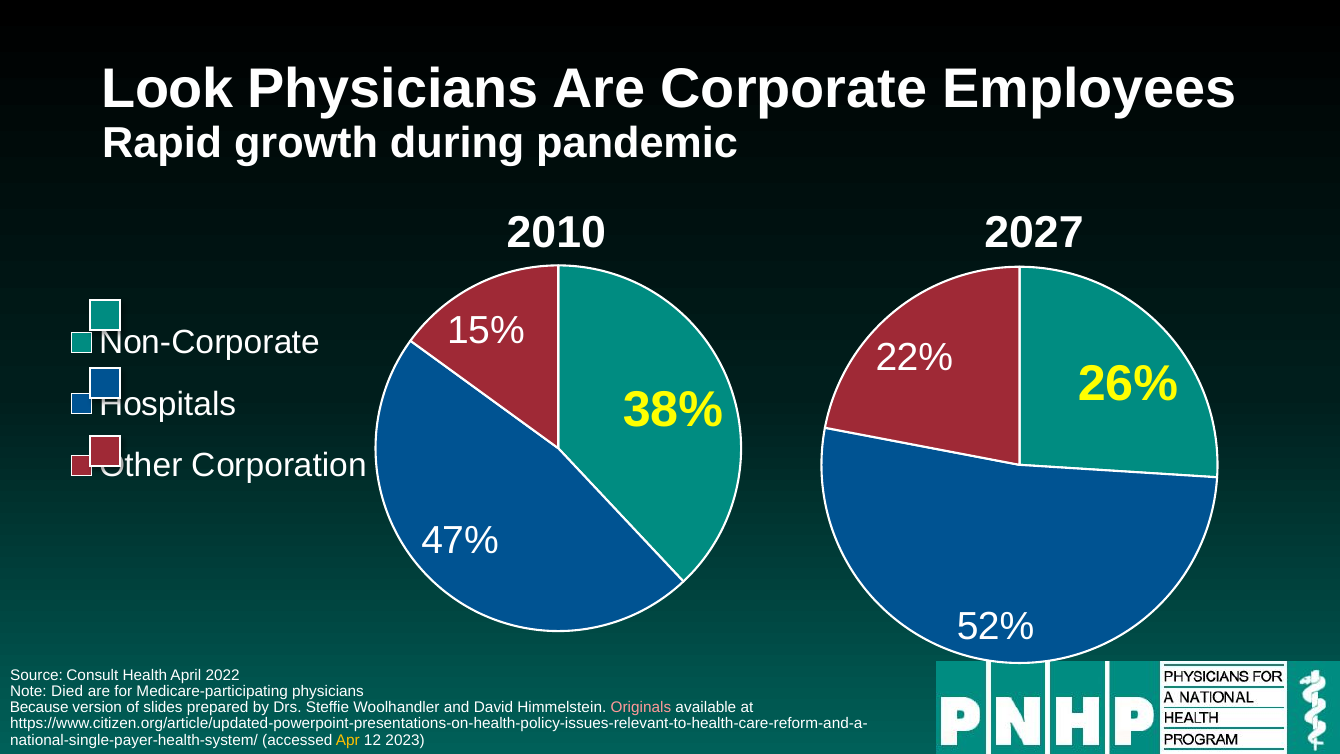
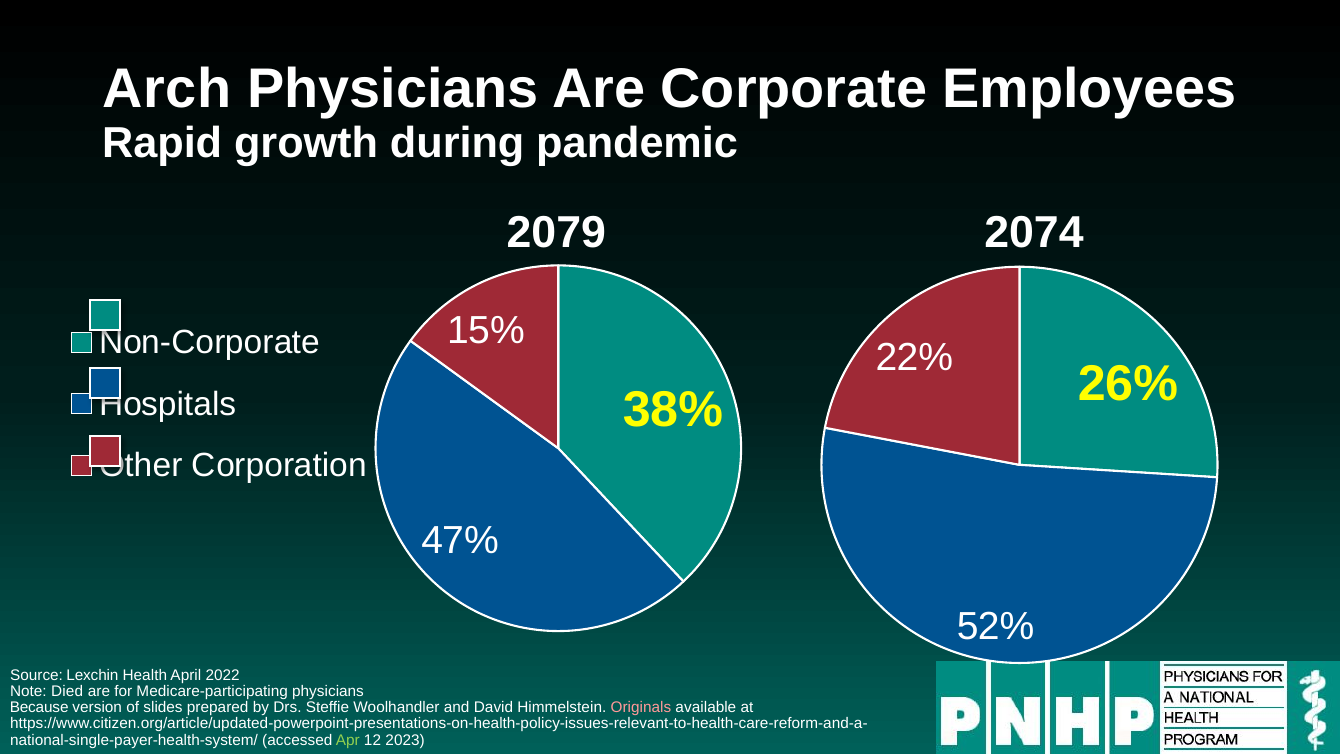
Look: Look -> Arch
2010: 2010 -> 2079
2027: 2027 -> 2074
Consult: Consult -> Lexchin
Apr colour: yellow -> light green
